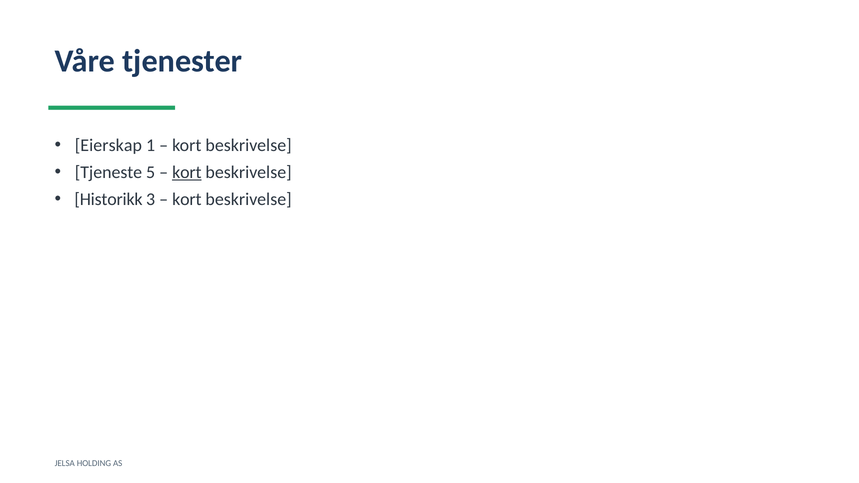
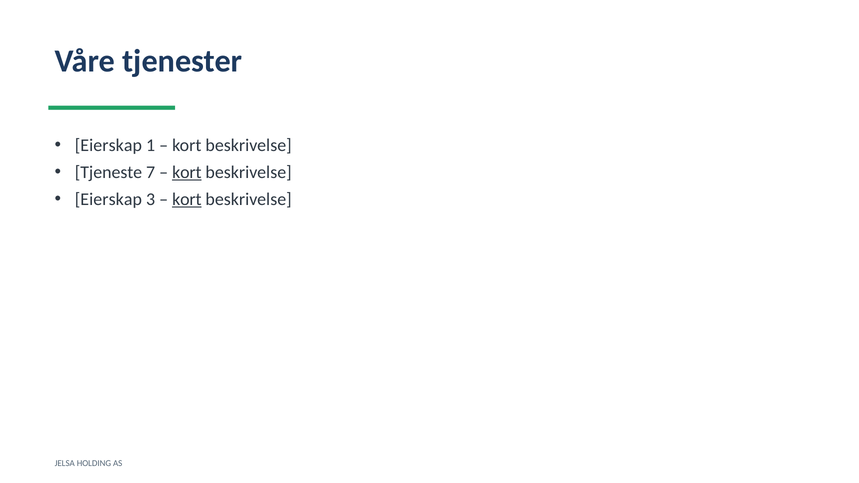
5: 5 -> 7
Historikk at (109, 199): Historikk -> Eierskap
kort at (187, 199) underline: none -> present
